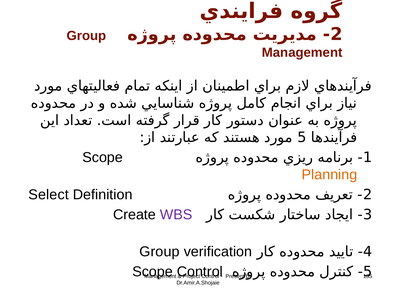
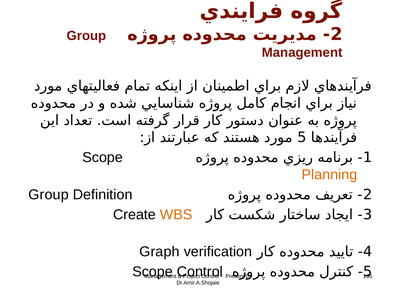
Select at (49, 195): Select -> Group
WBS colour: purple -> orange
Group at (159, 252): Group -> Graph
